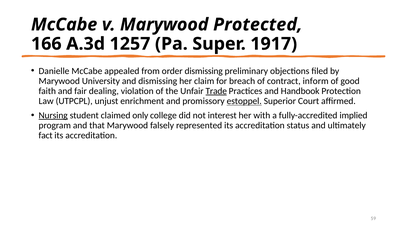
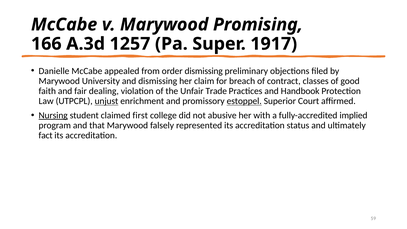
Protected: Protected -> Promising
inform: inform -> classes
Trade underline: present -> none
unjust underline: none -> present
only: only -> first
interest: interest -> abusive
